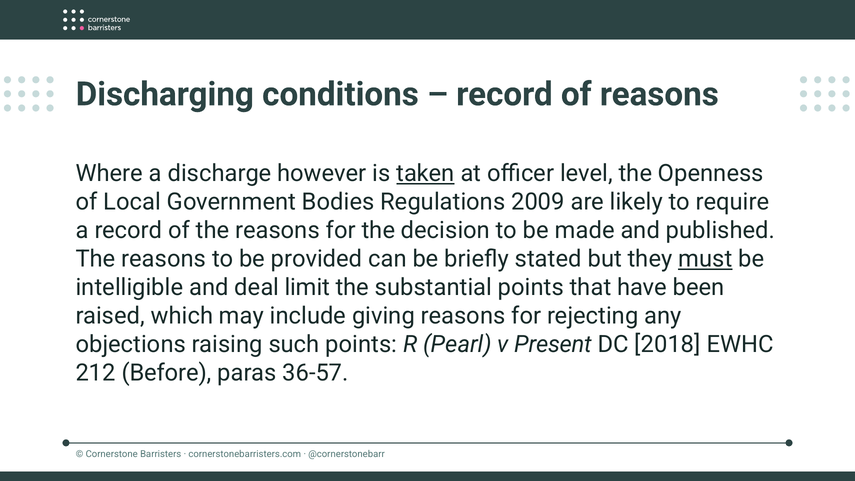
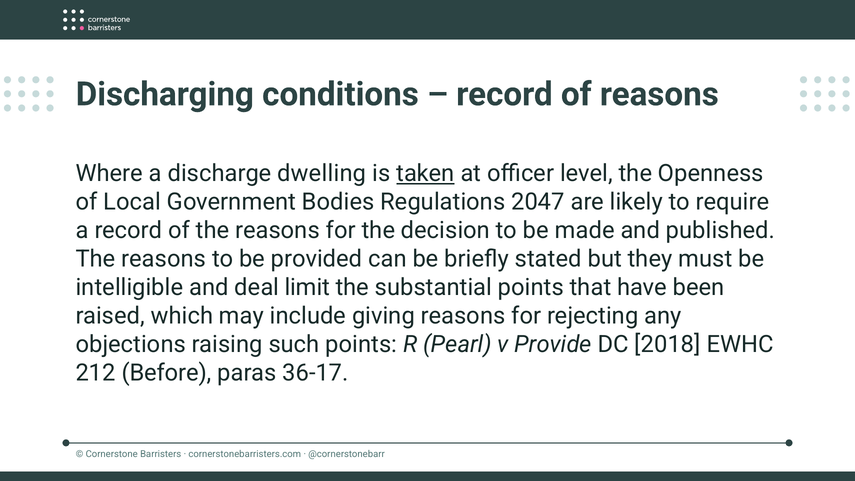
however: however -> dwelling
2009: 2009 -> 2047
must underline: present -> none
Present: Present -> Provide
36-57: 36-57 -> 36-17
